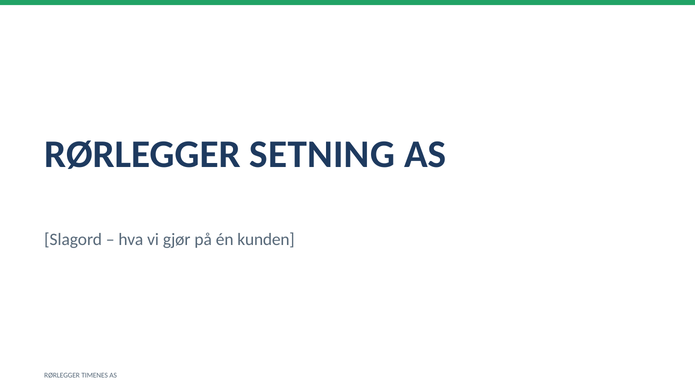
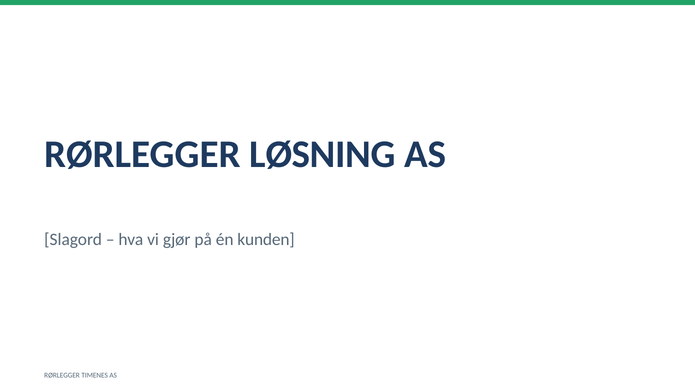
SETNING: SETNING -> LØSNING
